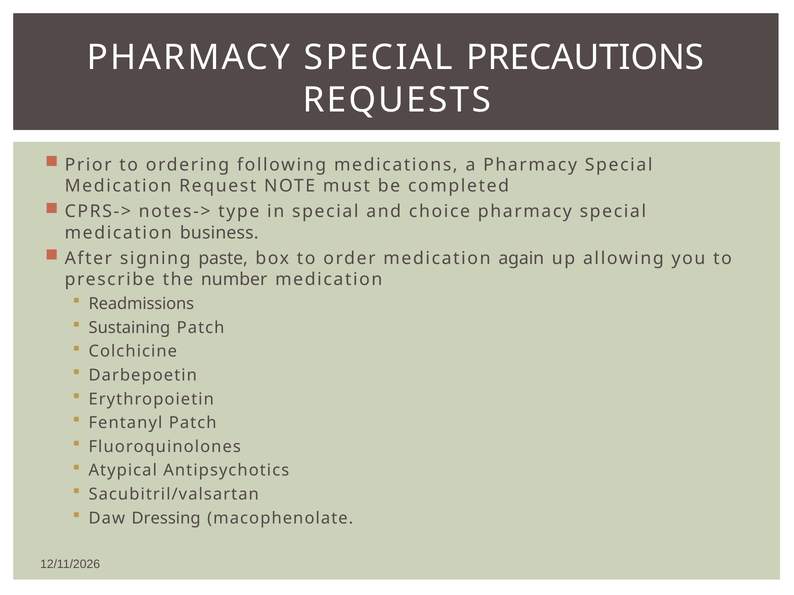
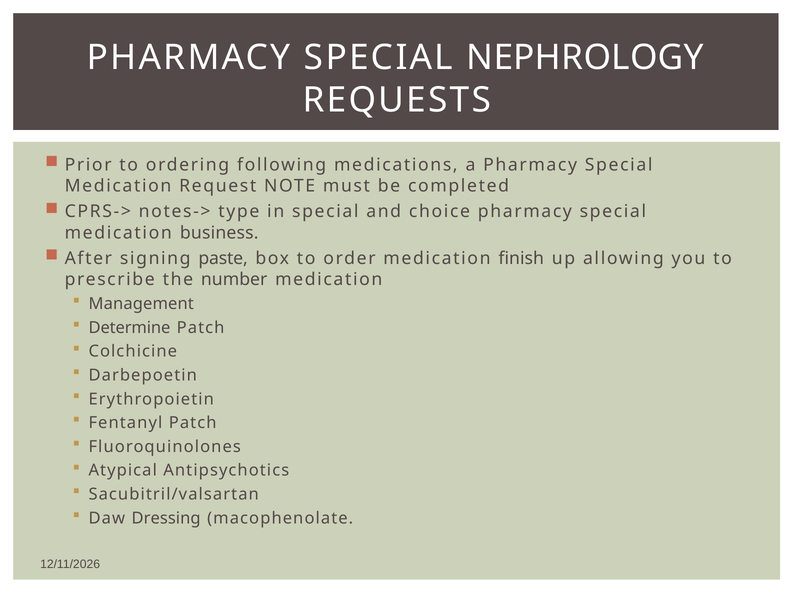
PRECAUTIONS: PRECAUTIONS -> NEPHROLOGY
again: again -> finish
Readmissions: Readmissions -> Management
Sustaining: Sustaining -> Determine
